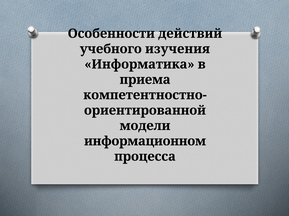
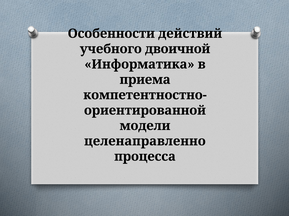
изучения: изучения -> двоичной
информационном: информационном -> целенаправленно
